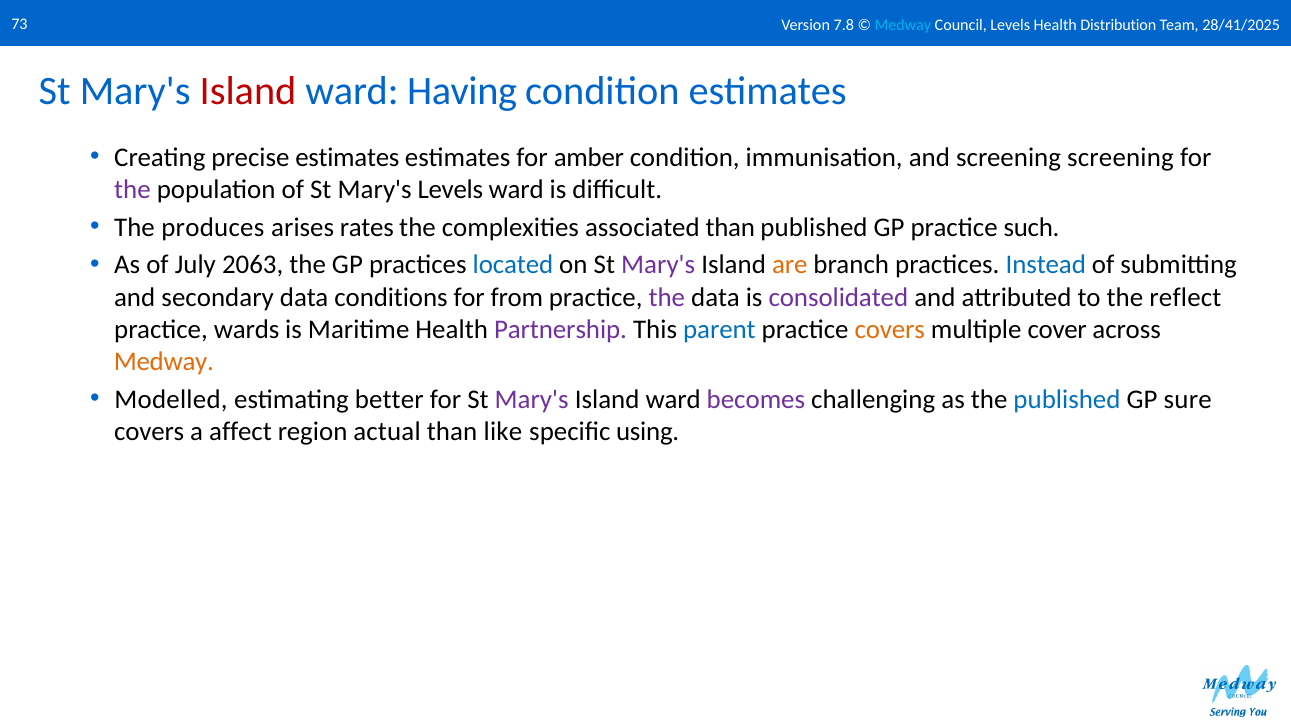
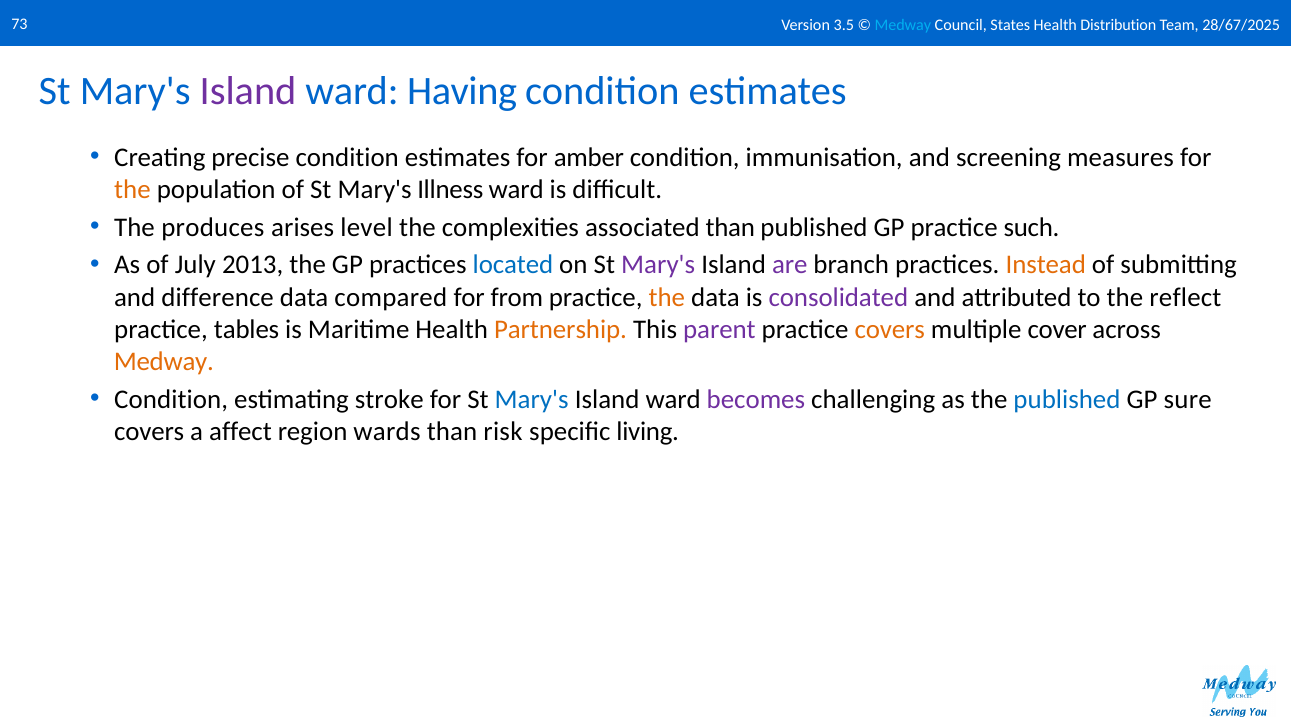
7.8: 7.8 -> 3.5
Council Levels: Levels -> States
28/41/2025: 28/41/2025 -> 28/67/2025
Island at (248, 91) colour: red -> purple
precise estimates: estimates -> condition
screening screening: screening -> measures
the at (132, 190) colour: purple -> orange
Mary's Levels: Levels -> Illness
rates: rates -> level
2063: 2063 -> 2013
are colour: orange -> purple
Instead colour: blue -> orange
secondary: secondary -> difference
conditions: conditions -> compared
the at (667, 297) colour: purple -> orange
wards: wards -> tables
Partnership colour: purple -> orange
parent colour: blue -> purple
Modelled at (171, 400): Modelled -> Condition
better: better -> stroke
Mary's at (532, 400) colour: purple -> blue
actual: actual -> wards
like: like -> risk
using: using -> living
